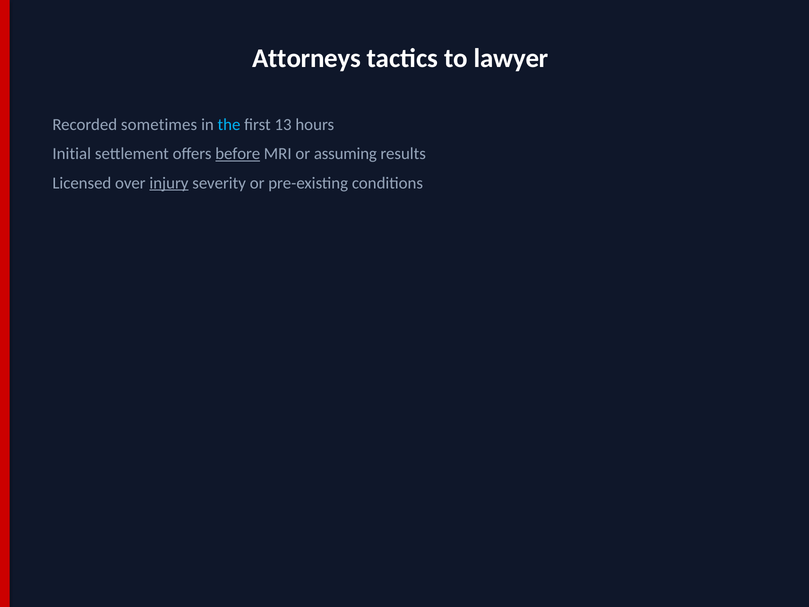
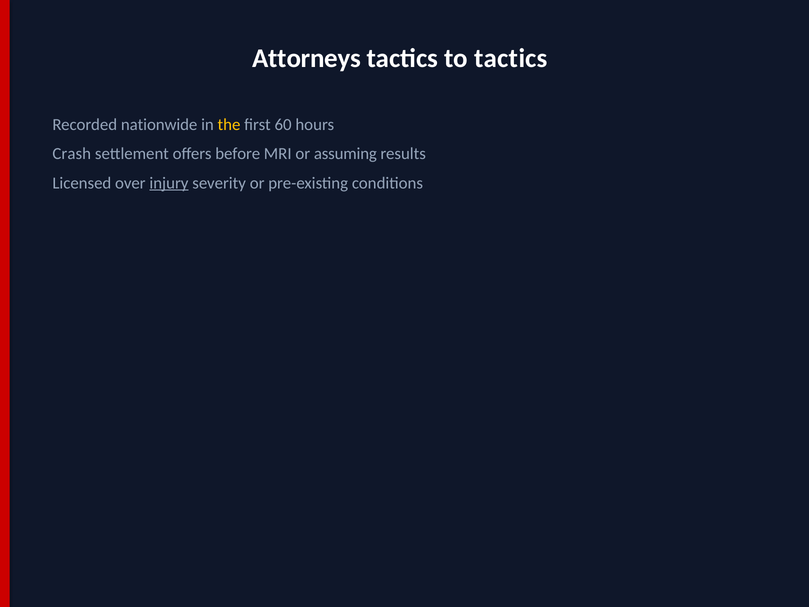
to lawyer: lawyer -> tactics
sometimes: sometimes -> nationwide
the colour: light blue -> yellow
13: 13 -> 60
Initial: Initial -> Crash
before underline: present -> none
